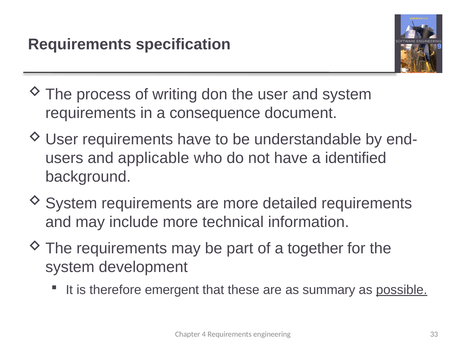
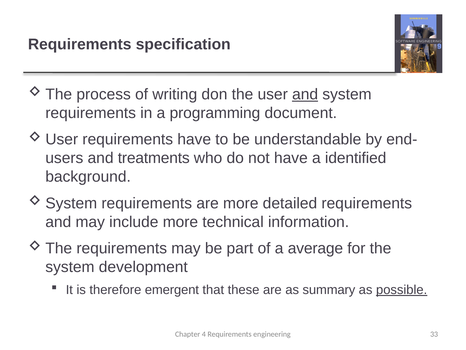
and at (305, 94) underline: none -> present
consequence: consequence -> programming
applicable: applicable -> treatments
together: together -> average
